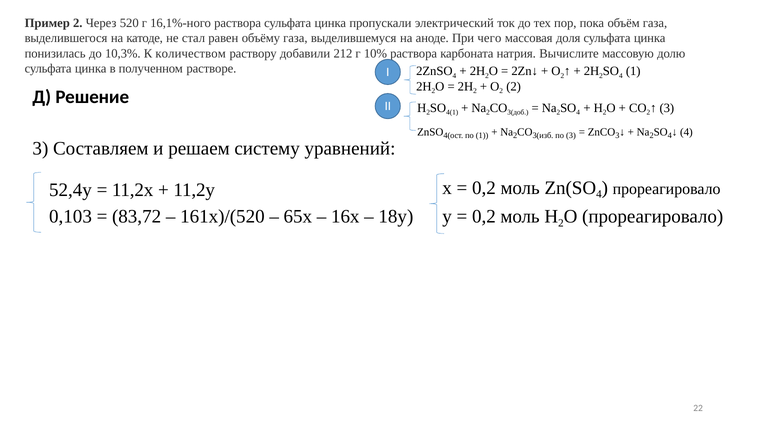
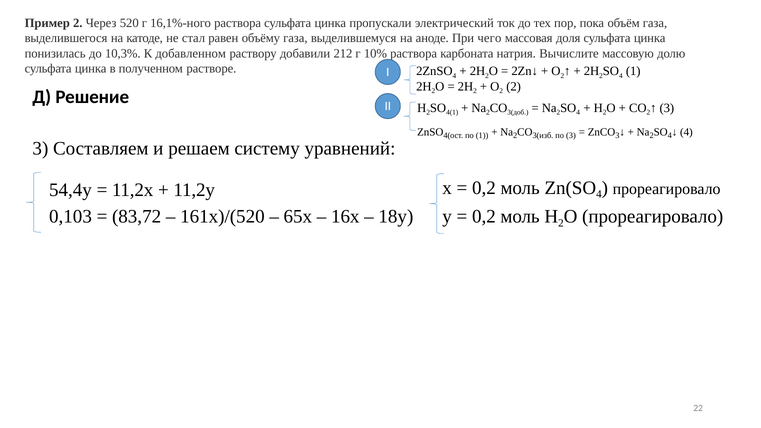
количеством: количеством -> добавленном
52,4y: 52,4y -> 54,4y
